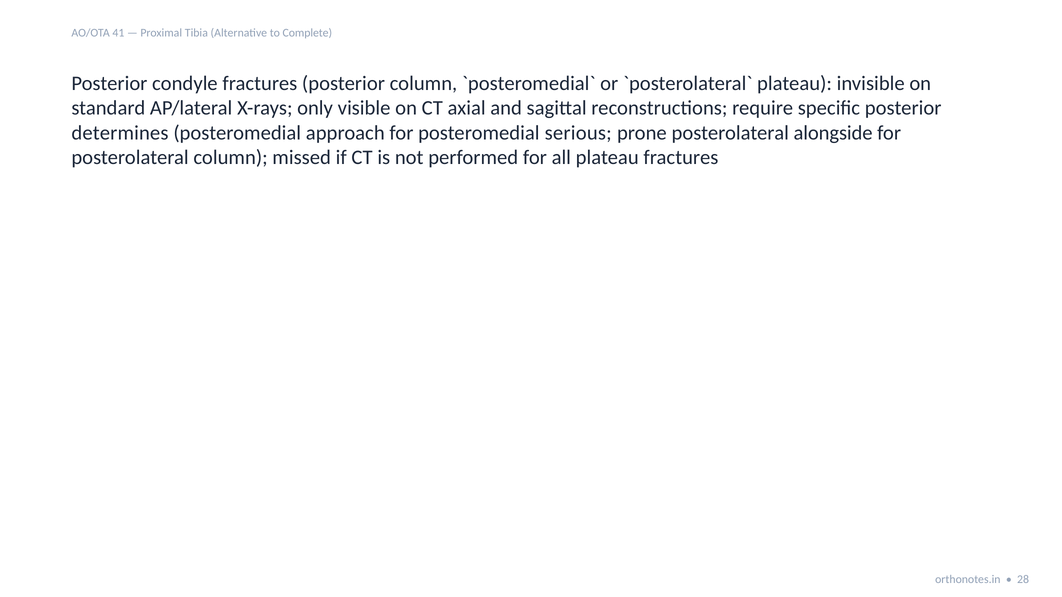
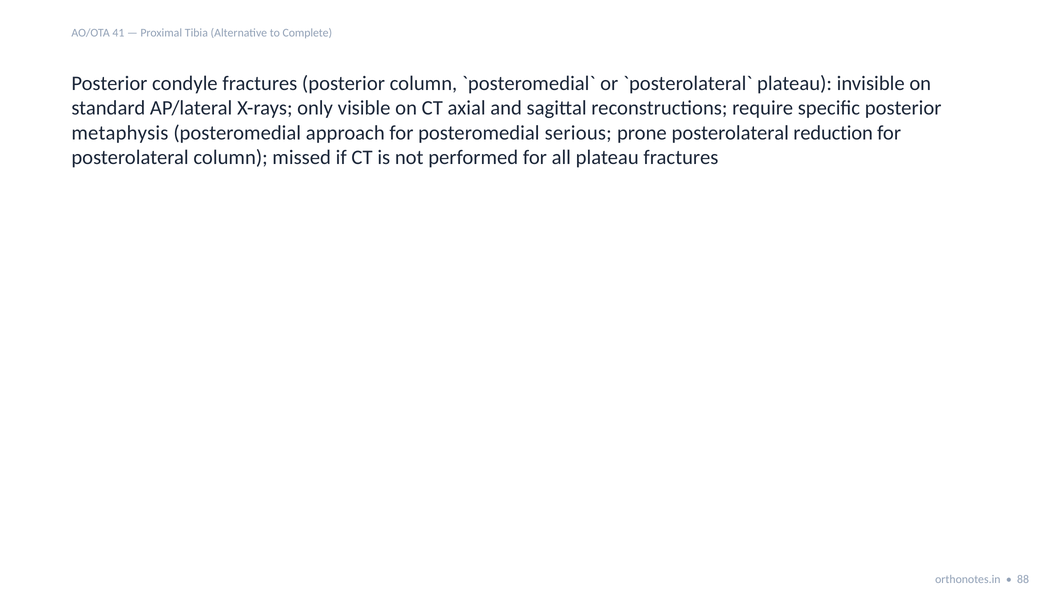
determines: determines -> metaphysis
alongside: alongside -> reduction
28: 28 -> 88
